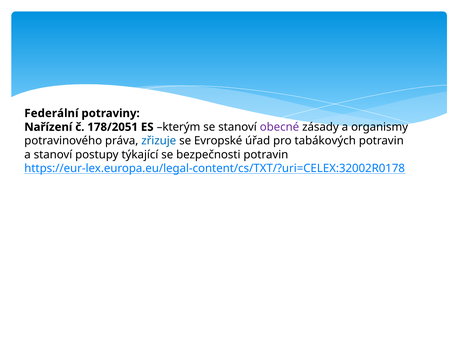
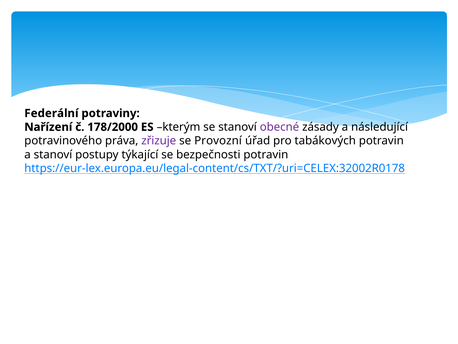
178/2051: 178/2051 -> 178/2000
organismy: organismy -> následující
zřizuje colour: blue -> purple
Evropské: Evropské -> Provozní
